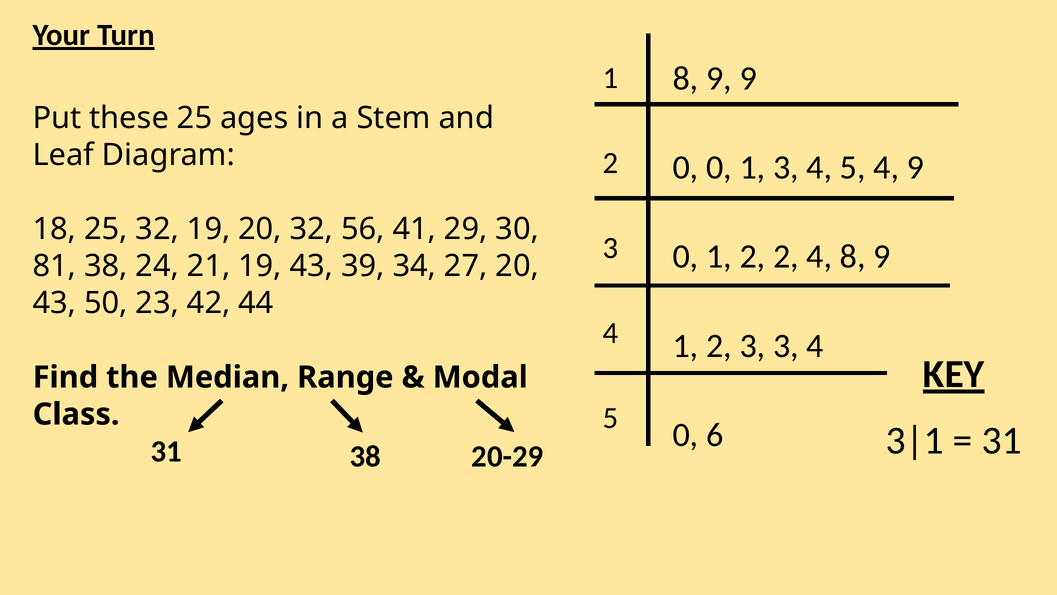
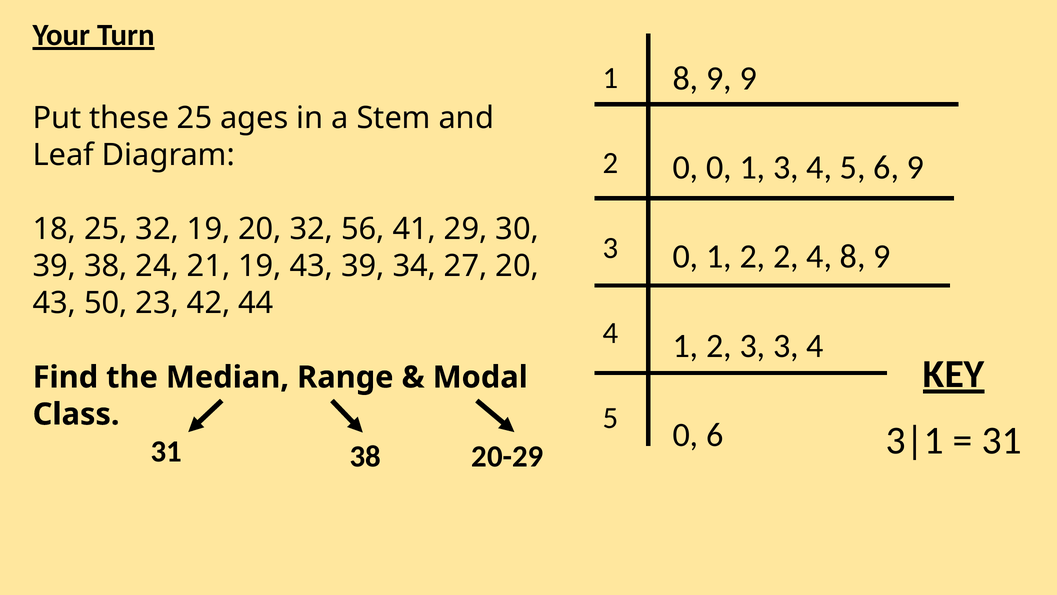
5 4: 4 -> 6
81 at (54, 266): 81 -> 39
